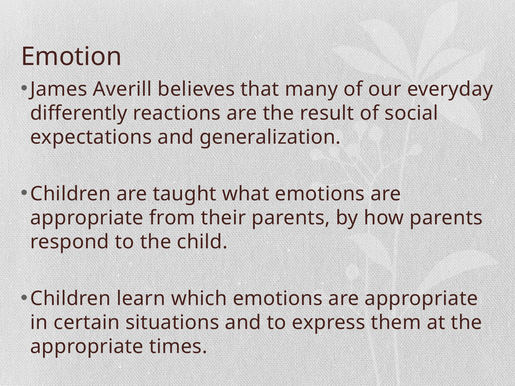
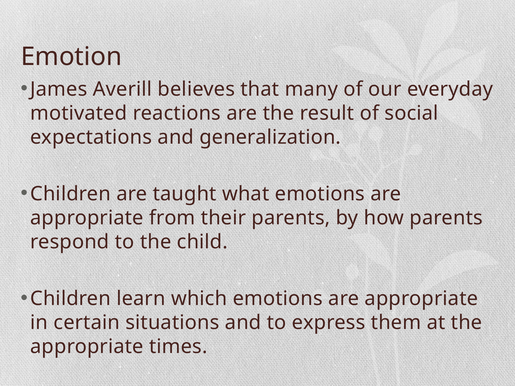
differently: differently -> motivated
